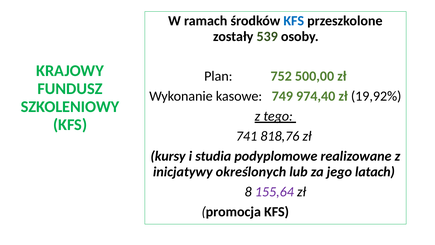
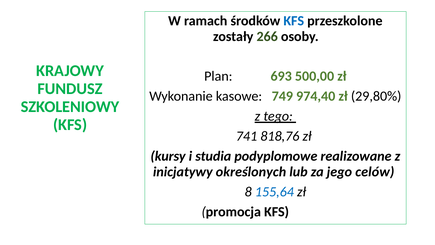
539: 539 -> 266
752: 752 -> 693
19,92%: 19,92% -> 29,80%
latach: latach -> celów
155,64 colour: purple -> blue
